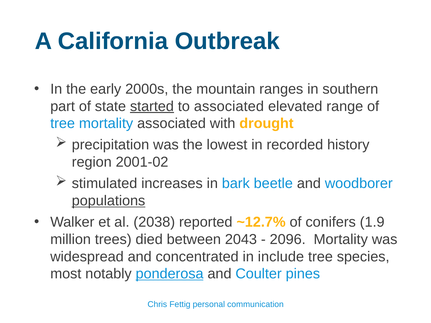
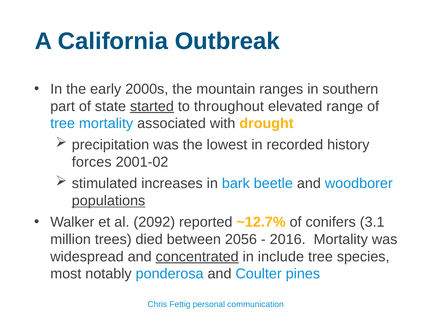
to associated: associated -> throughout
region: region -> forces
2038: 2038 -> 2092
1.9: 1.9 -> 3.1
2043: 2043 -> 2056
2096: 2096 -> 2016
concentrated underline: none -> present
ponderosa underline: present -> none
